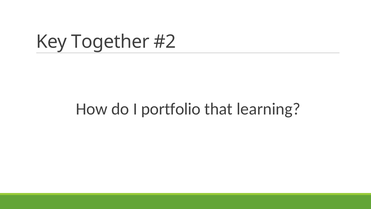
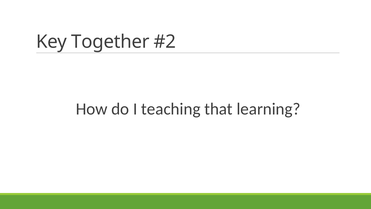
portfolio: portfolio -> teaching
